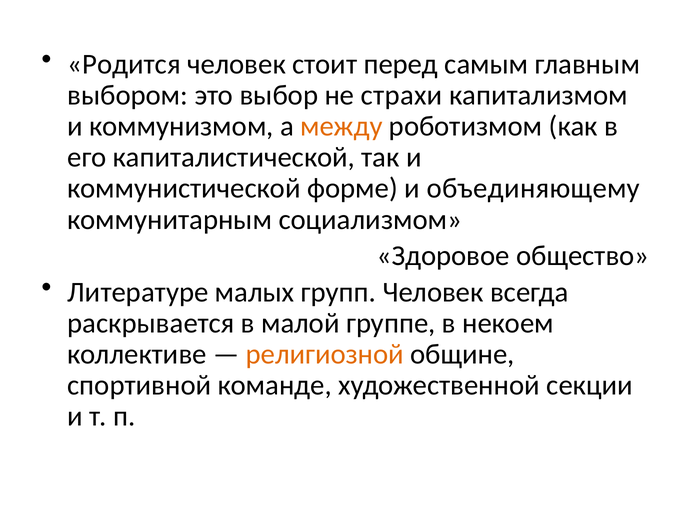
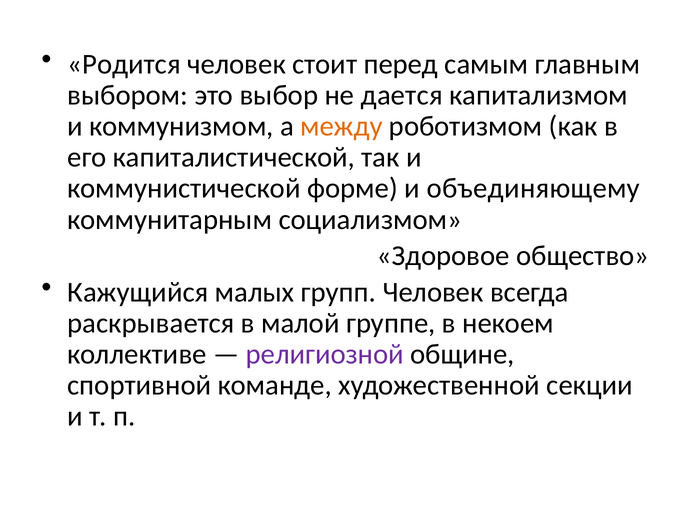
страхи: страхи -> дается
Литературе: Литературе -> Кажущийся
религиозной colour: orange -> purple
